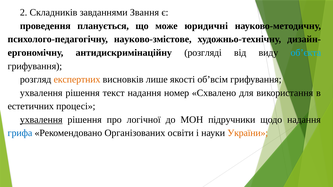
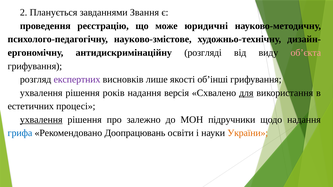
Складників: Складників -> Планується
планується: планується -> реєстрацію
об’єкта colour: light blue -> pink
експертних colour: orange -> purple
об’всім: об’всім -> об’інші
текст: текст -> років
номер: номер -> версія
для underline: none -> present
логічної: логічної -> залежно
Організованих: Організованих -> Доопрацювань
